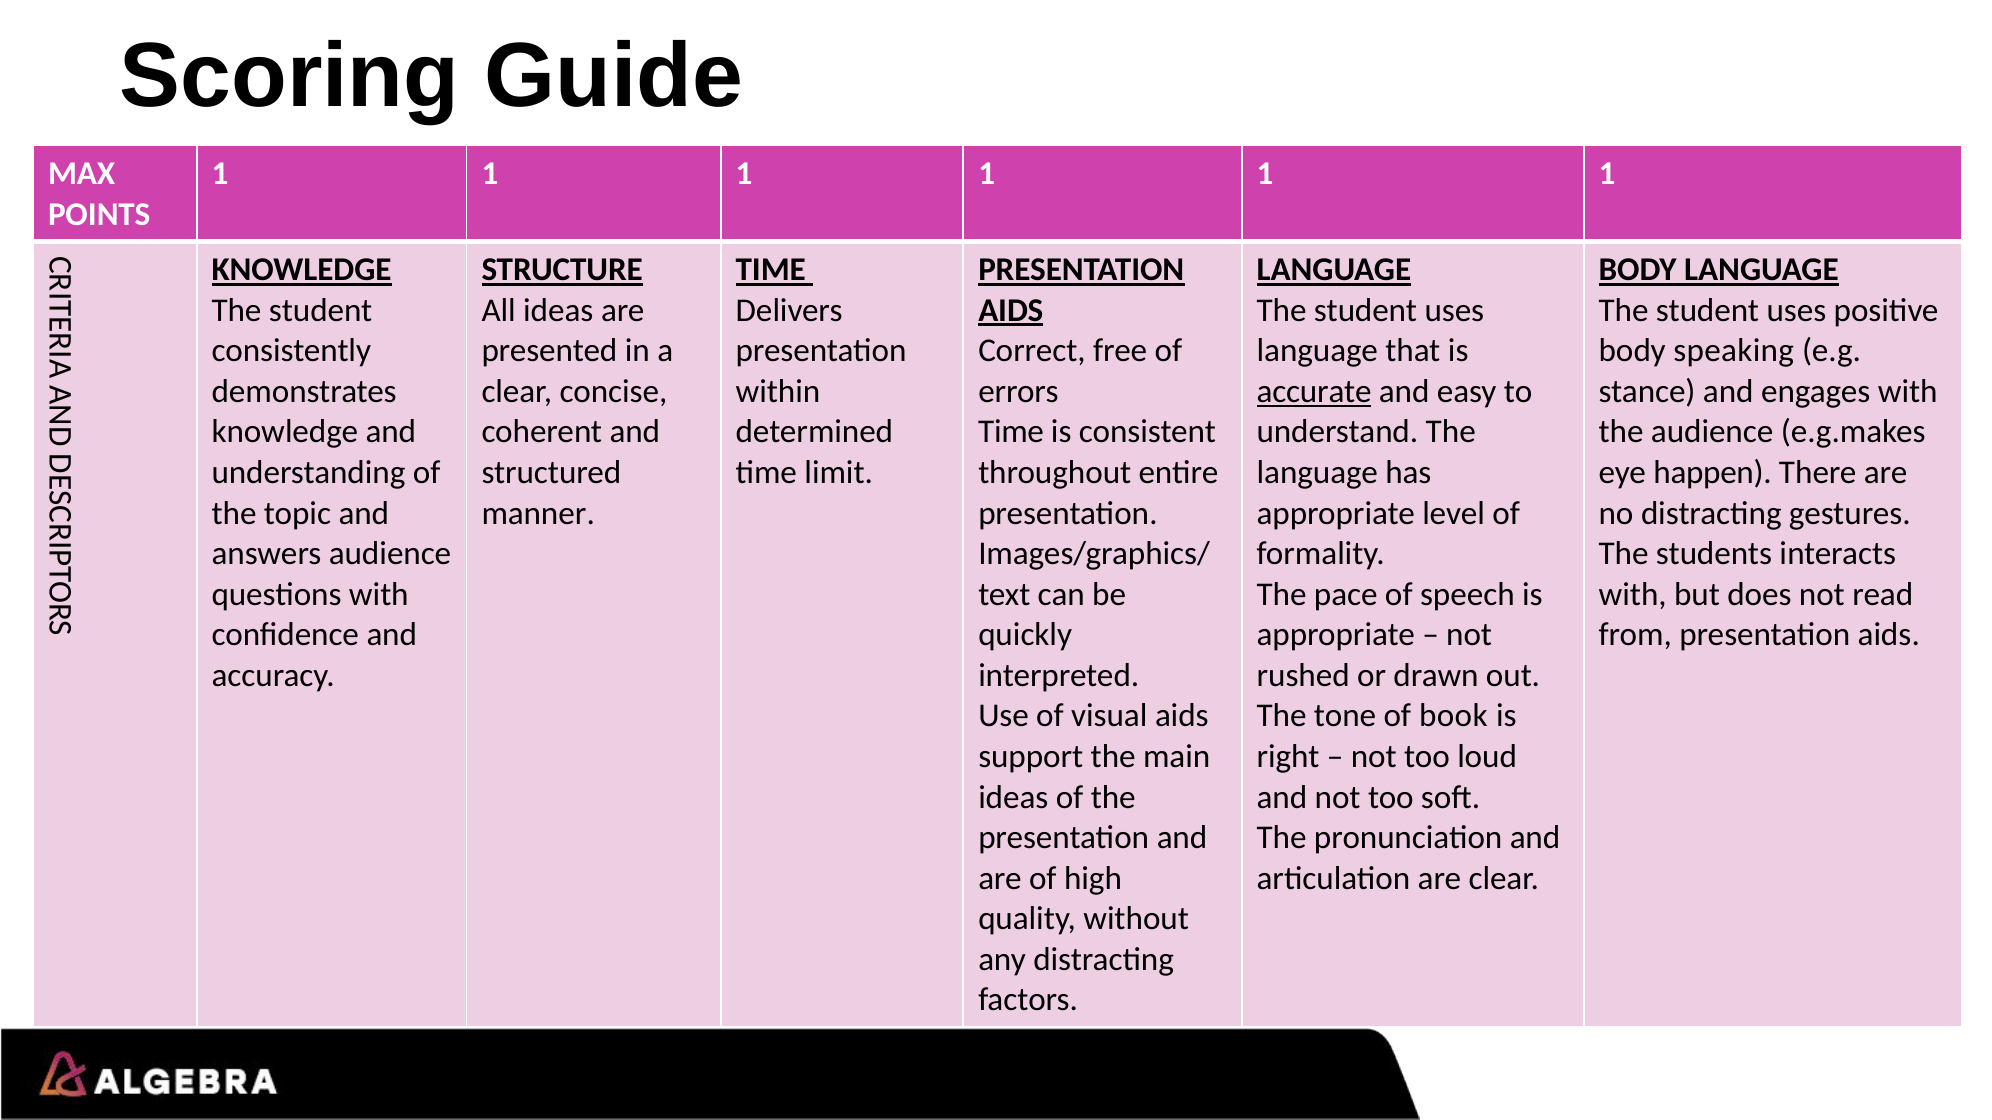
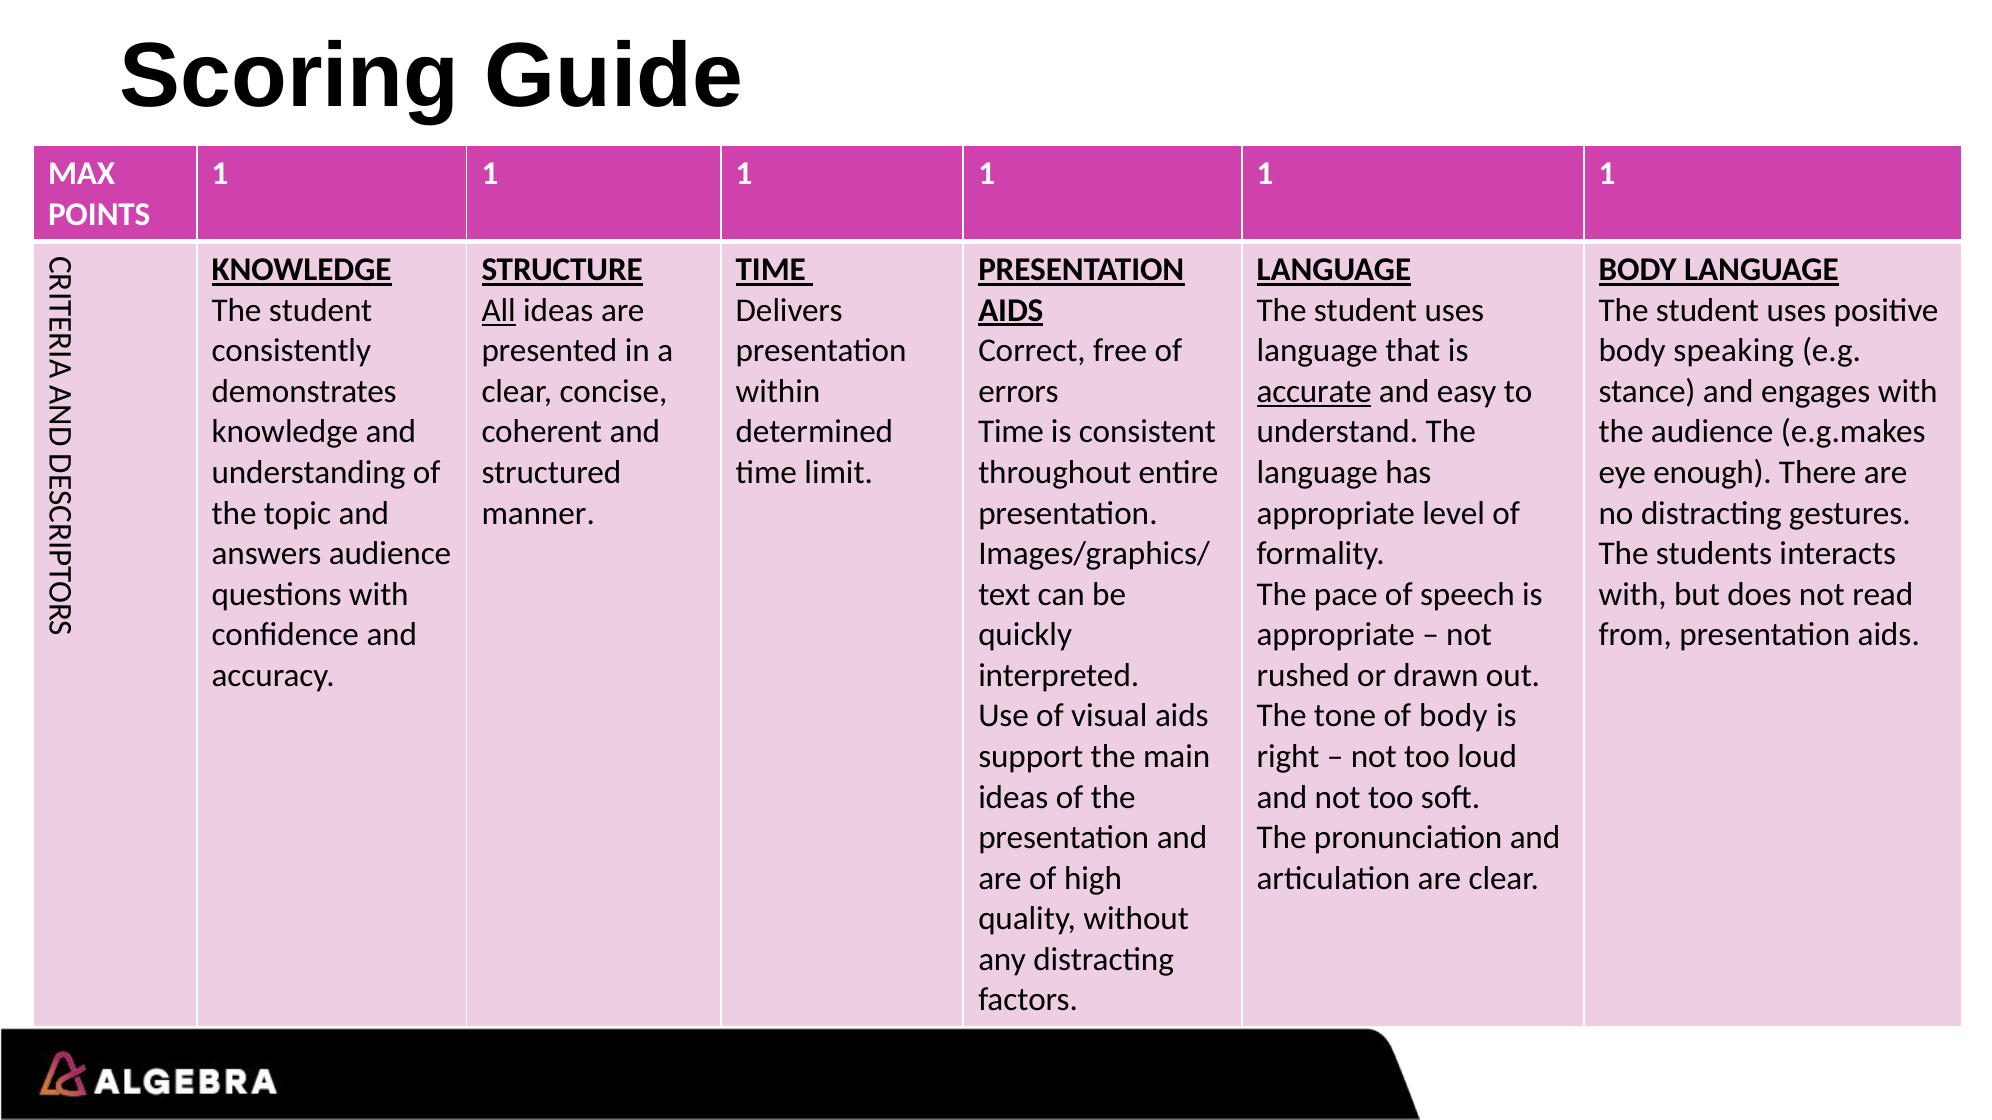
All underline: none -> present
happen: happen -> enough
of book: book -> body
